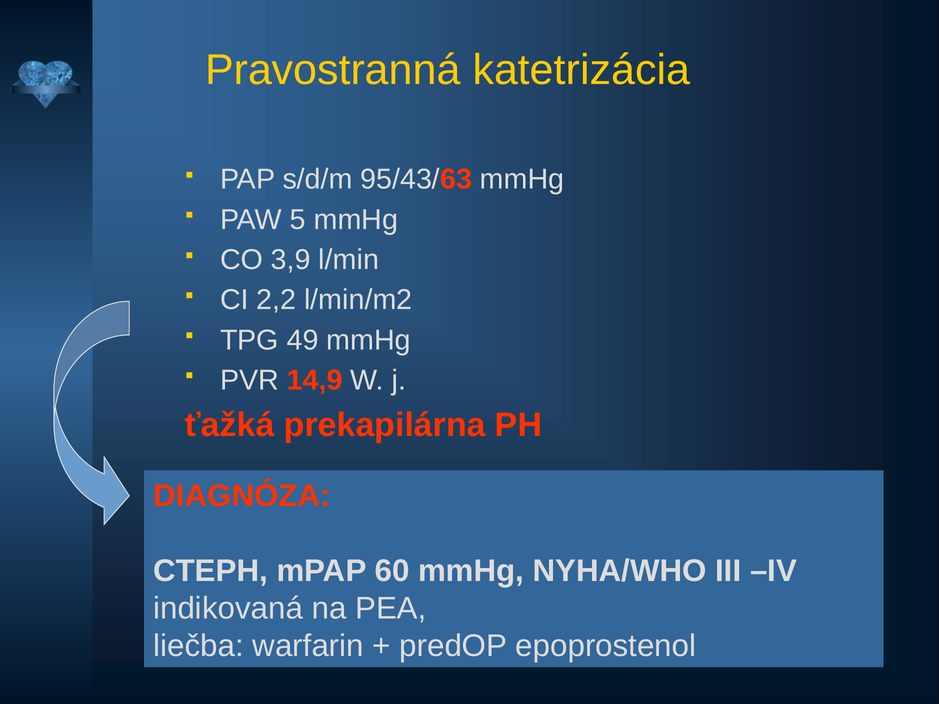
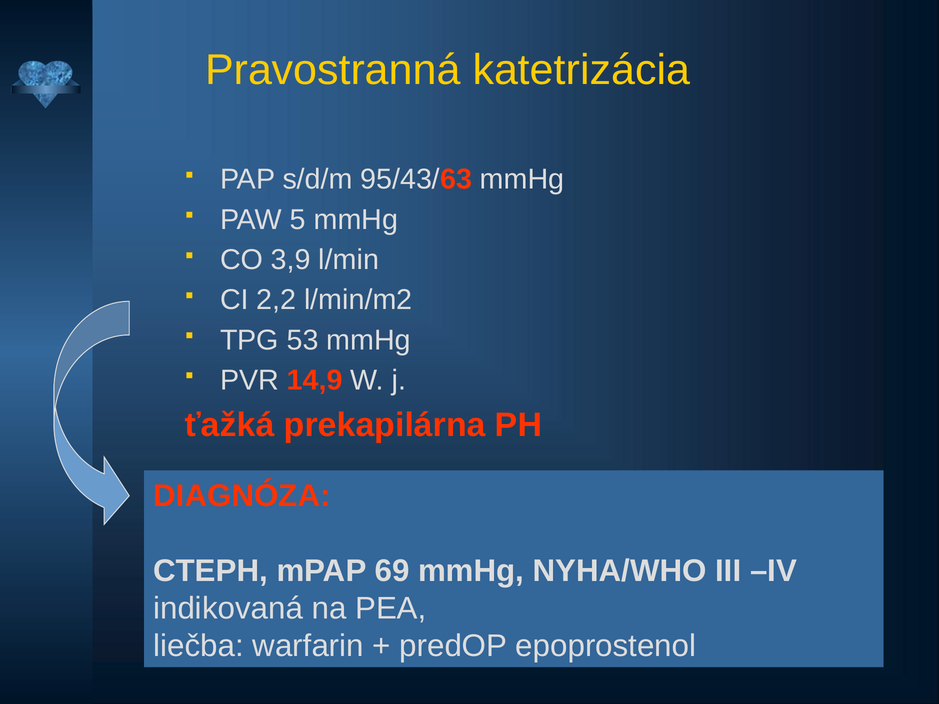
49: 49 -> 53
60: 60 -> 69
